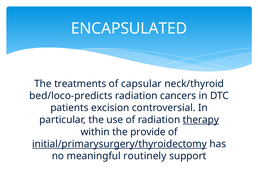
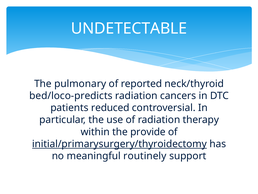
ENCAPSULATED: ENCAPSULATED -> UNDETECTABLE
treatments: treatments -> pulmonary
capsular: capsular -> reported
excision: excision -> reduced
therapy underline: present -> none
